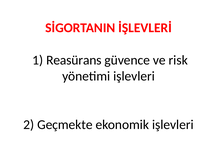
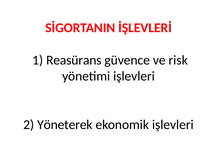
Geçmekte: Geçmekte -> Yöneterek
